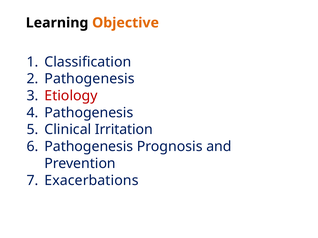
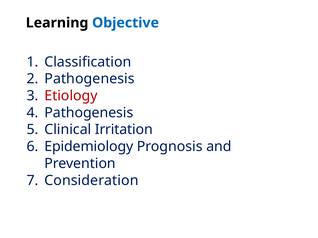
Objective colour: orange -> blue
Pathogenesis at (89, 147): Pathogenesis -> Epidemiology
Exacerbations: Exacerbations -> Consideration
